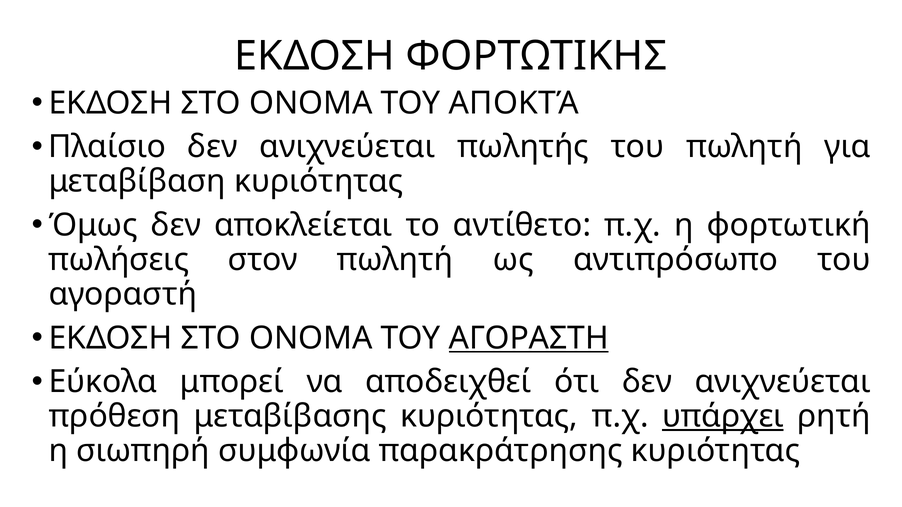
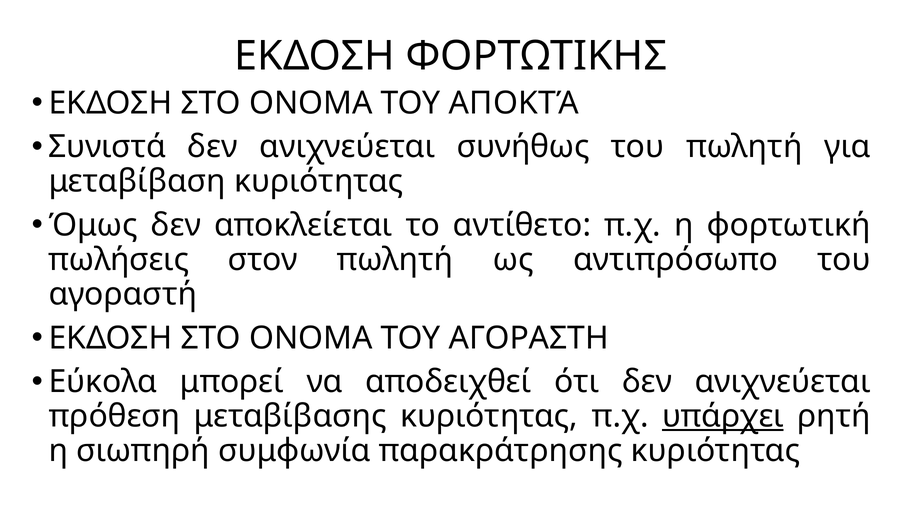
Πλαίσιο: Πλαίσιο -> Συνιστά
πωλητής: πωλητής -> συνήθως
ΑΓΟΡΑΣΤΗ underline: present -> none
